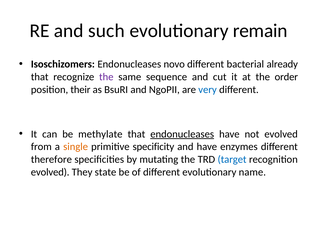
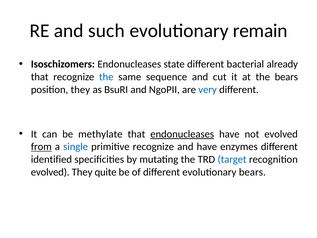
novo: novo -> state
the at (106, 77) colour: purple -> blue
the order: order -> bears
position their: their -> they
from underline: none -> present
single colour: orange -> blue
primitive specificity: specificity -> recognize
therefore: therefore -> identified
state: state -> quite
evolutionary name: name -> bears
